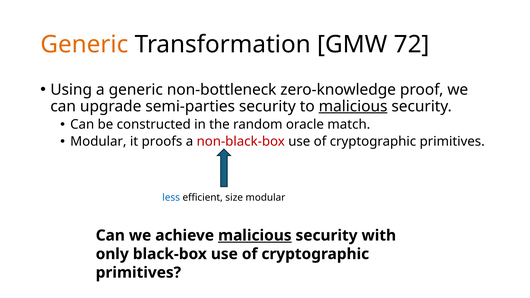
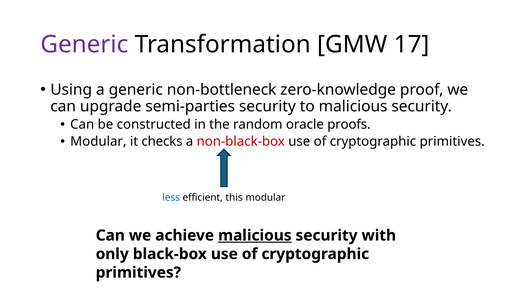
Generic at (84, 45) colour: orange -> purple
72: 72 -> 17
malicious at (353, 106) underline: present -> none
match: match -> proofs
proofs: proofs -> checks
size: size -> this
